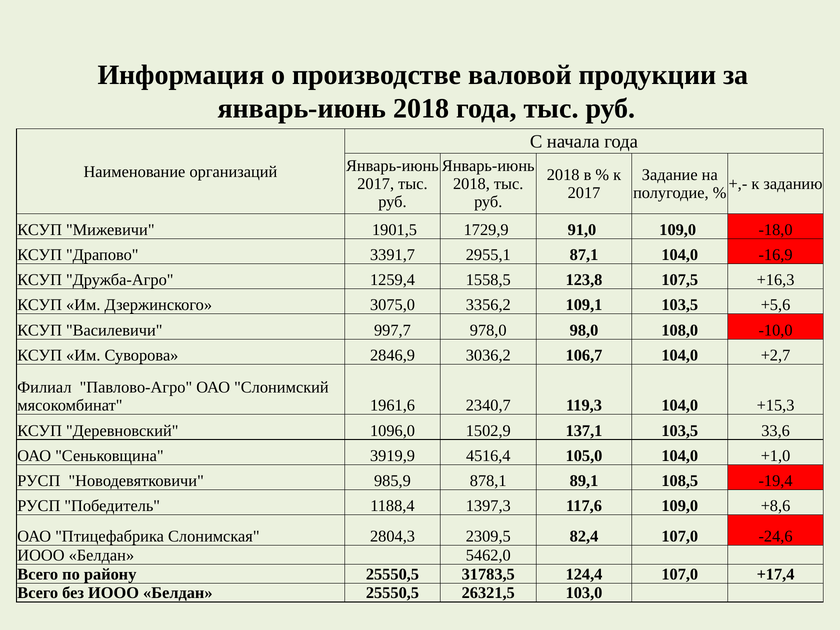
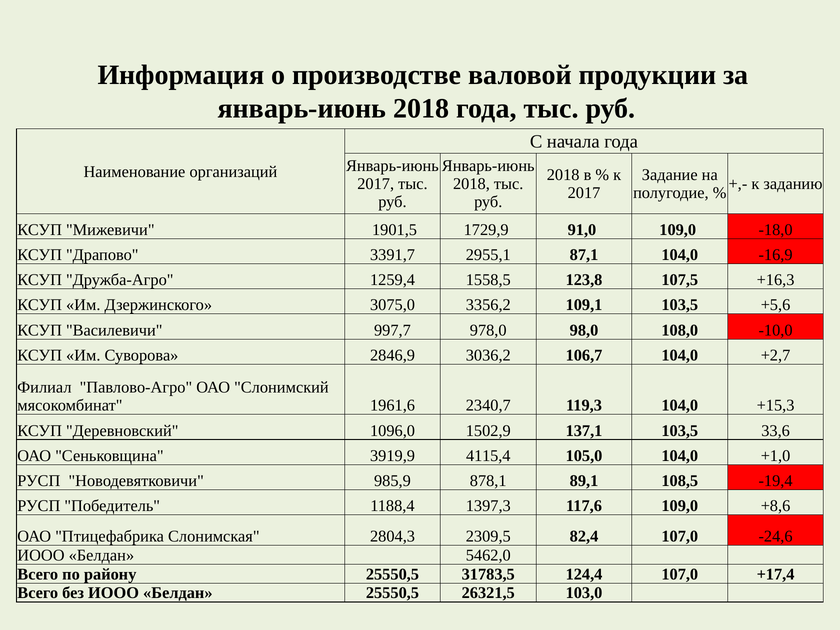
4516,4: 4516,4 -> 4115,4
